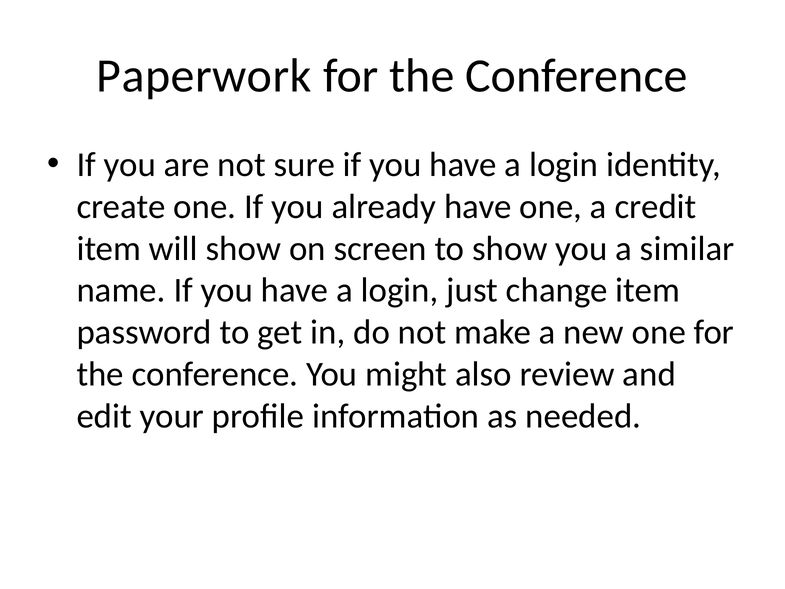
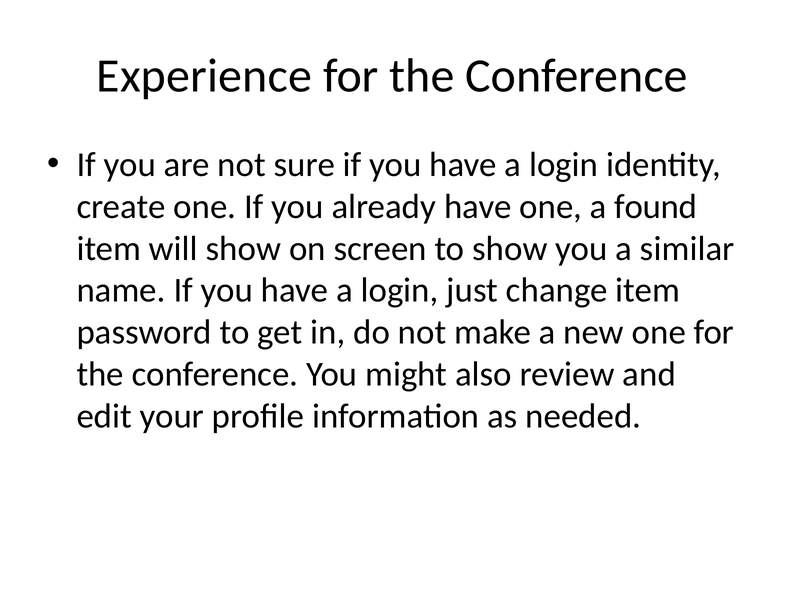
Paperwork: Paperwork -> Experience
credit: credit -> found
